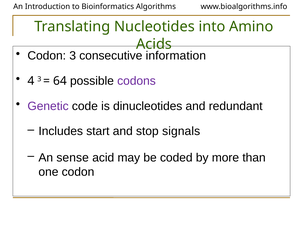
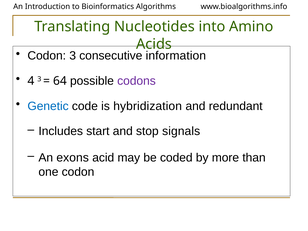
Genetic colour: purple -> blue
dinucleotides: dinucleotides -> hybridization
sense: sense -> exons
